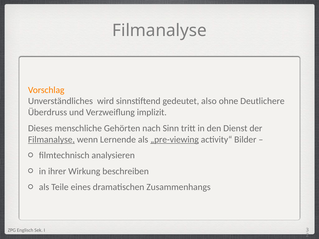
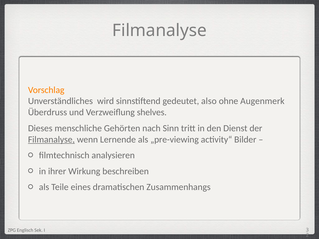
Deutlichere: Deutlichere -> Augenmerk
implizit: implizit -> shelves
„pre-viewing underline: present -> none
